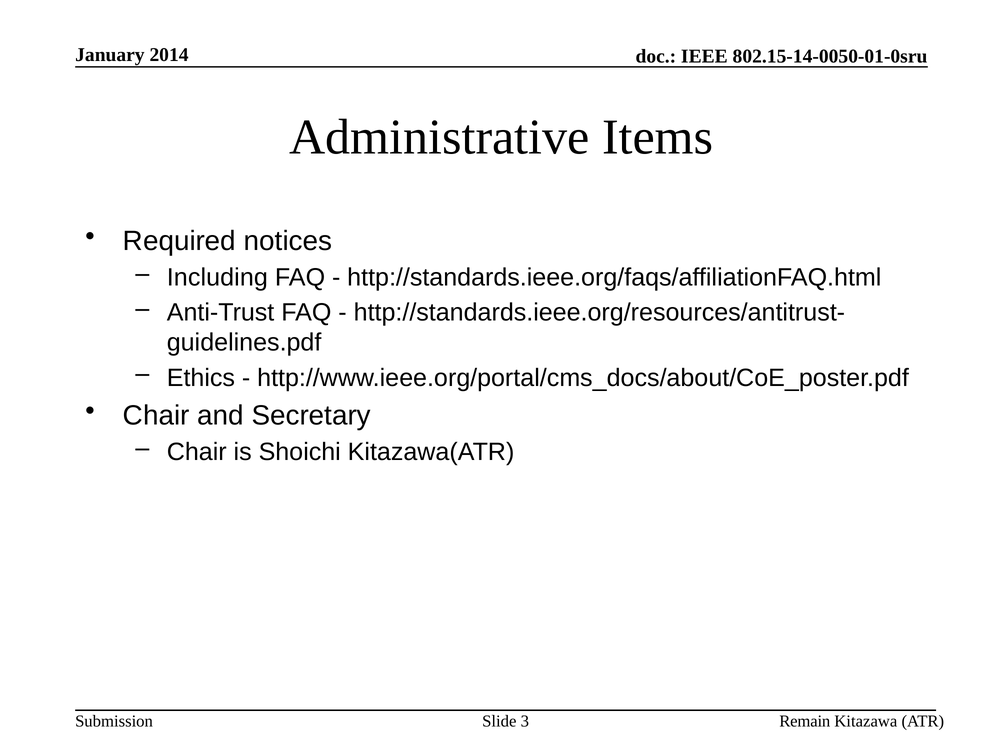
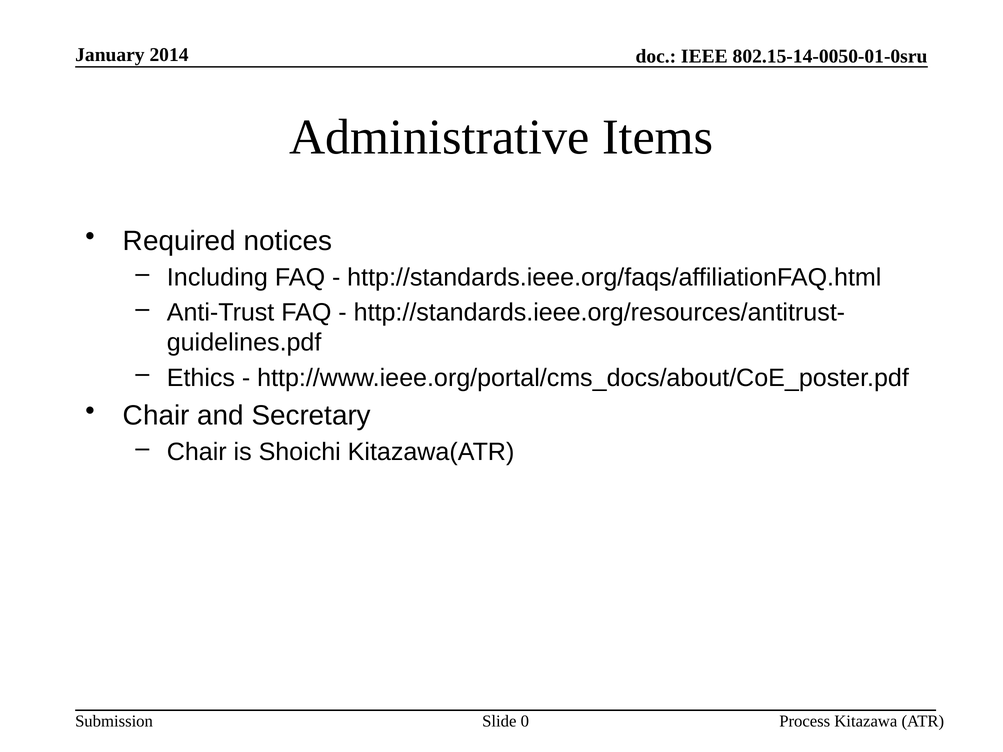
Remain: Remain -> Process
3: 3 -> 0
